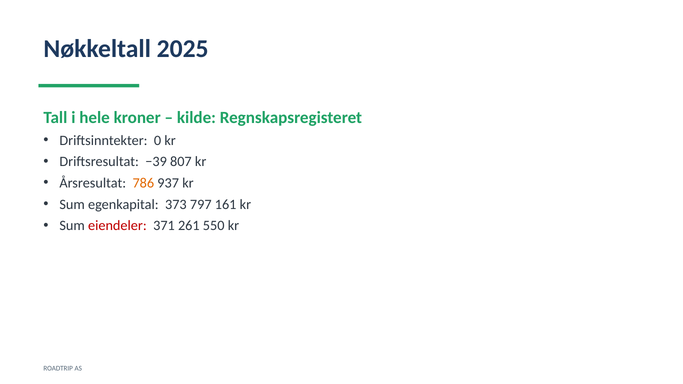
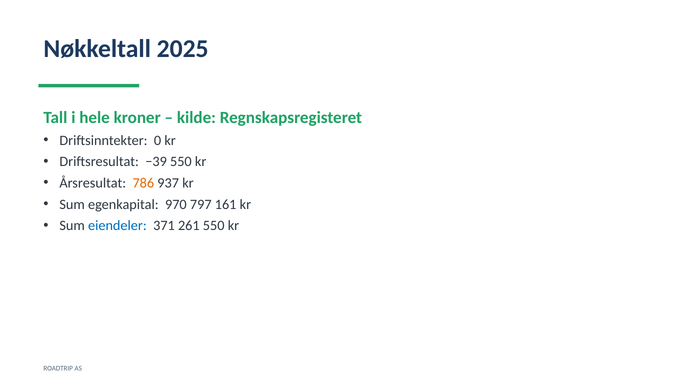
−39 807: 807 -> 550
373: 373 -> 970
eiendeler colour: red -> blue
